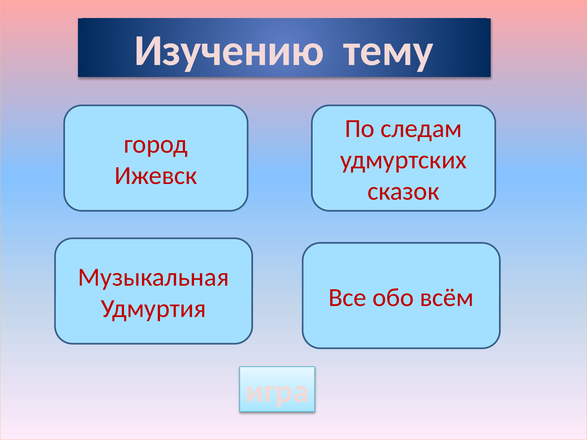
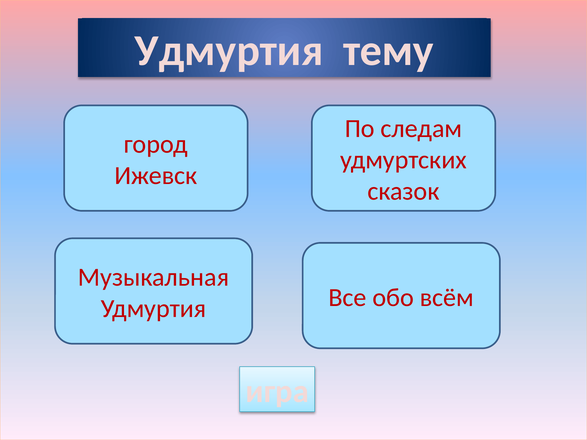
Изучению at (229, 51): Изучению -> Удмуртия
